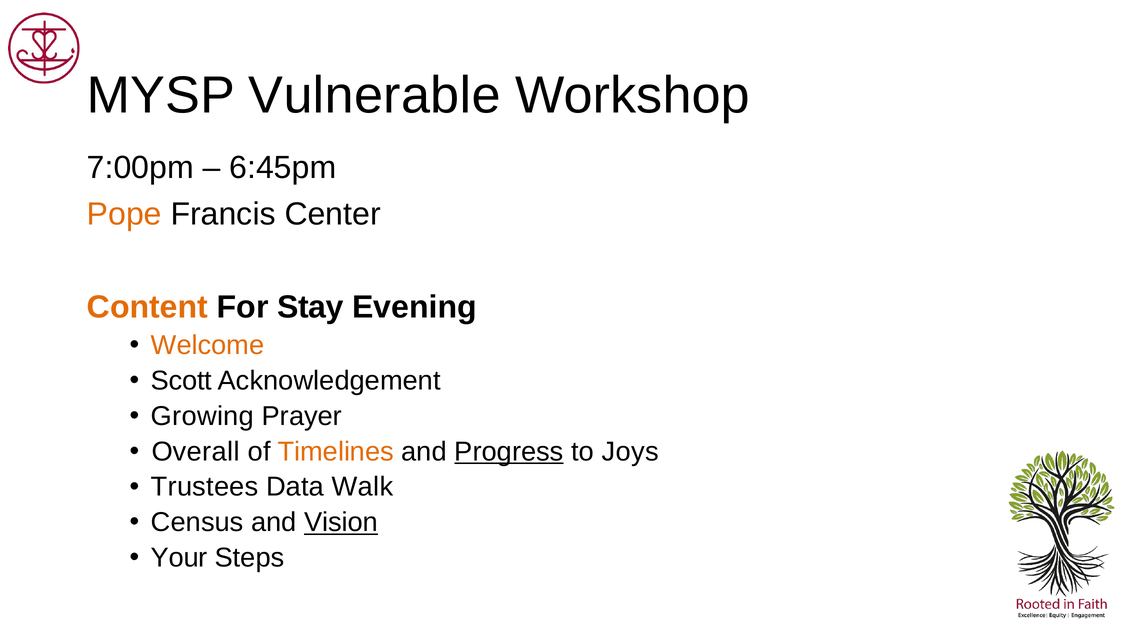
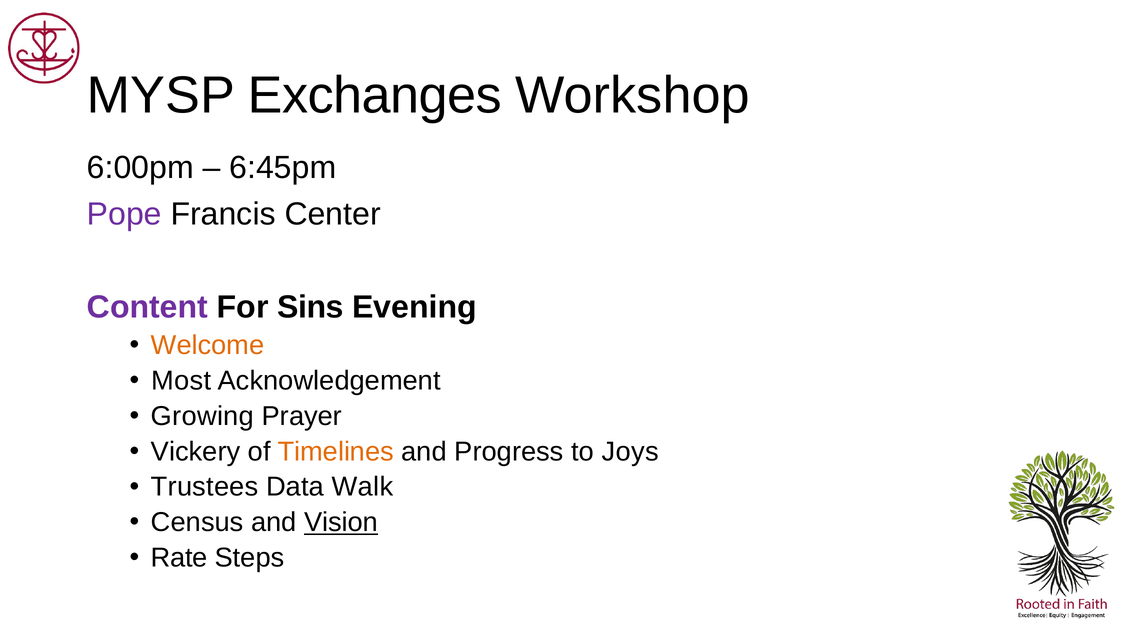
Vulnerable: Vulnerable -> Exchanges
7:00pm: 7:00pm -> 6:00pm
Pope colour: orange -> purple
Content colour: orange -> purple
Stay: Stay -> Sins
Scott: Scott -> Most
Overall: Overall -> Vickery
Progress underline: present -> none
Your: Your -> Rate
